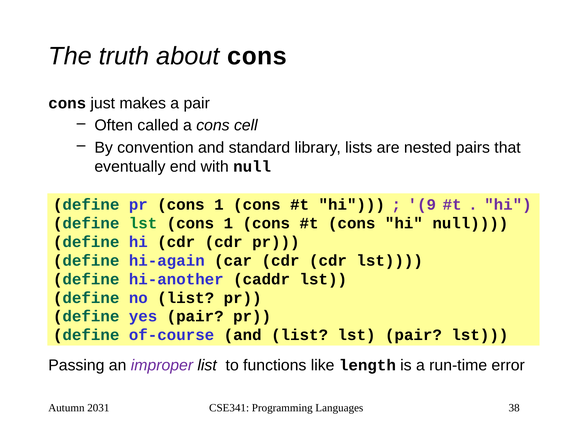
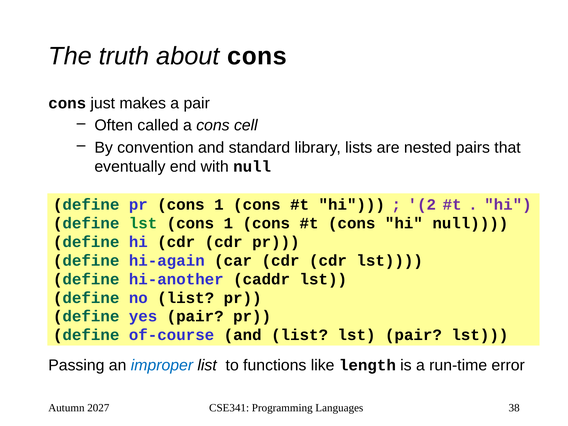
9: 9 -> 2
improper colour: purple -> blue
2031: 2031 -> 2027
